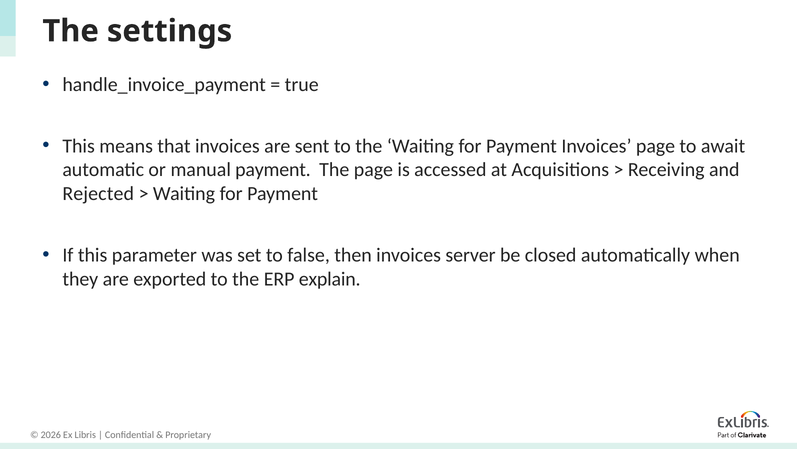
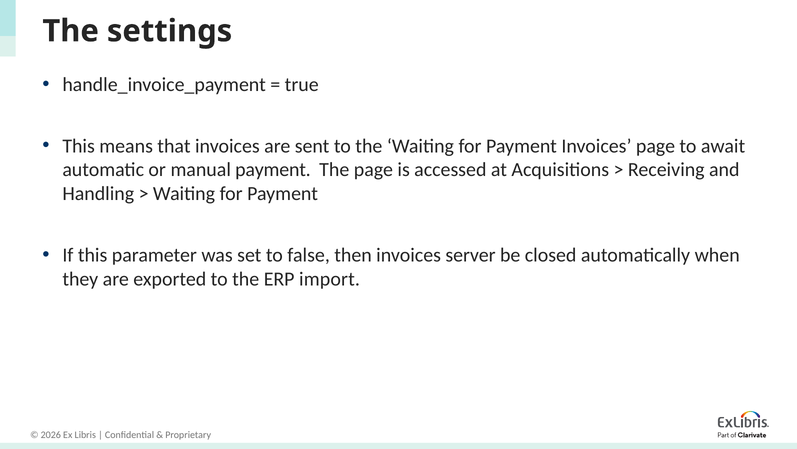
Rejected: Rejected -> Handling
explain: explain -> import
